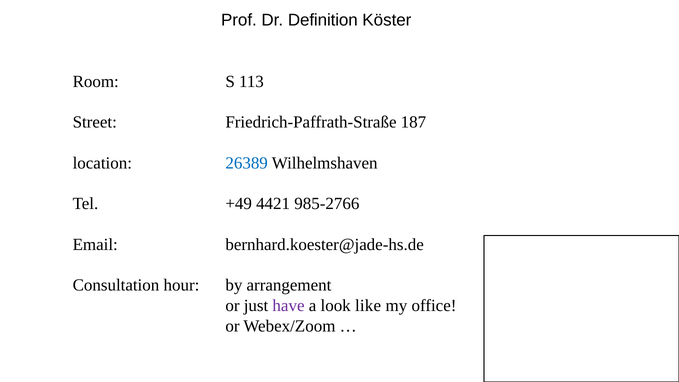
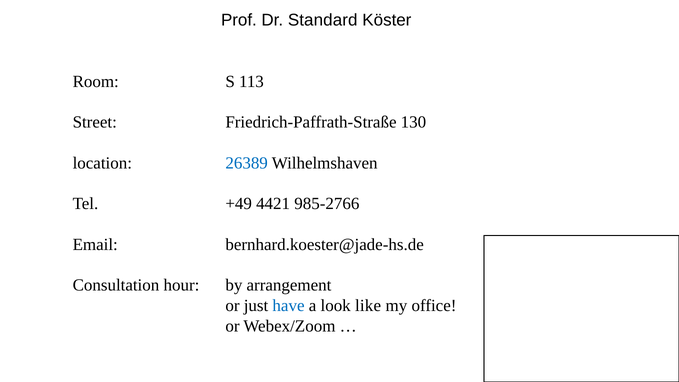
Definition: Definition -> Standard
187: 187 -> 130
have colour: purple -> blue
